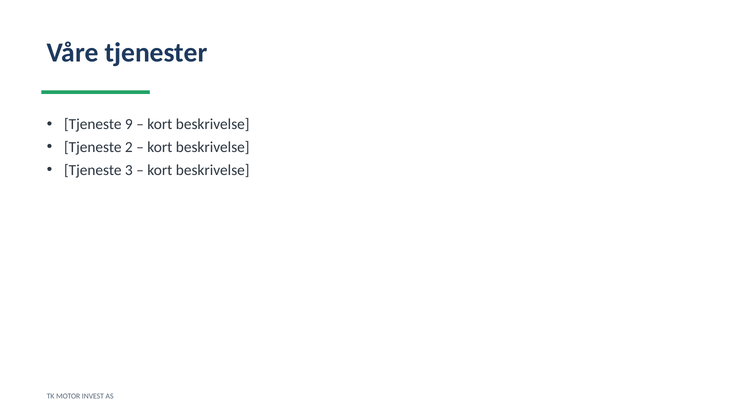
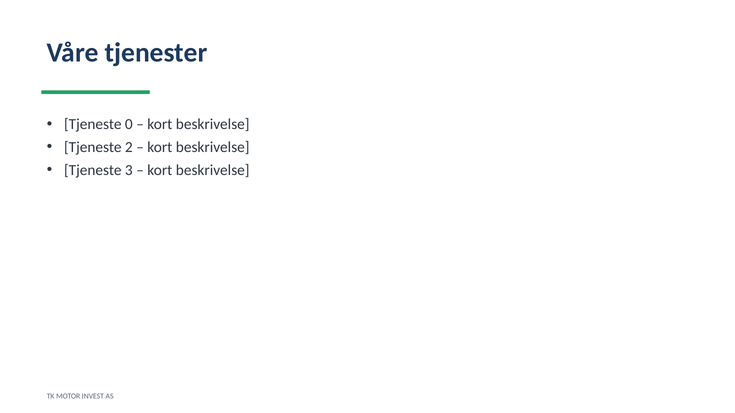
9: 9 -> 0
